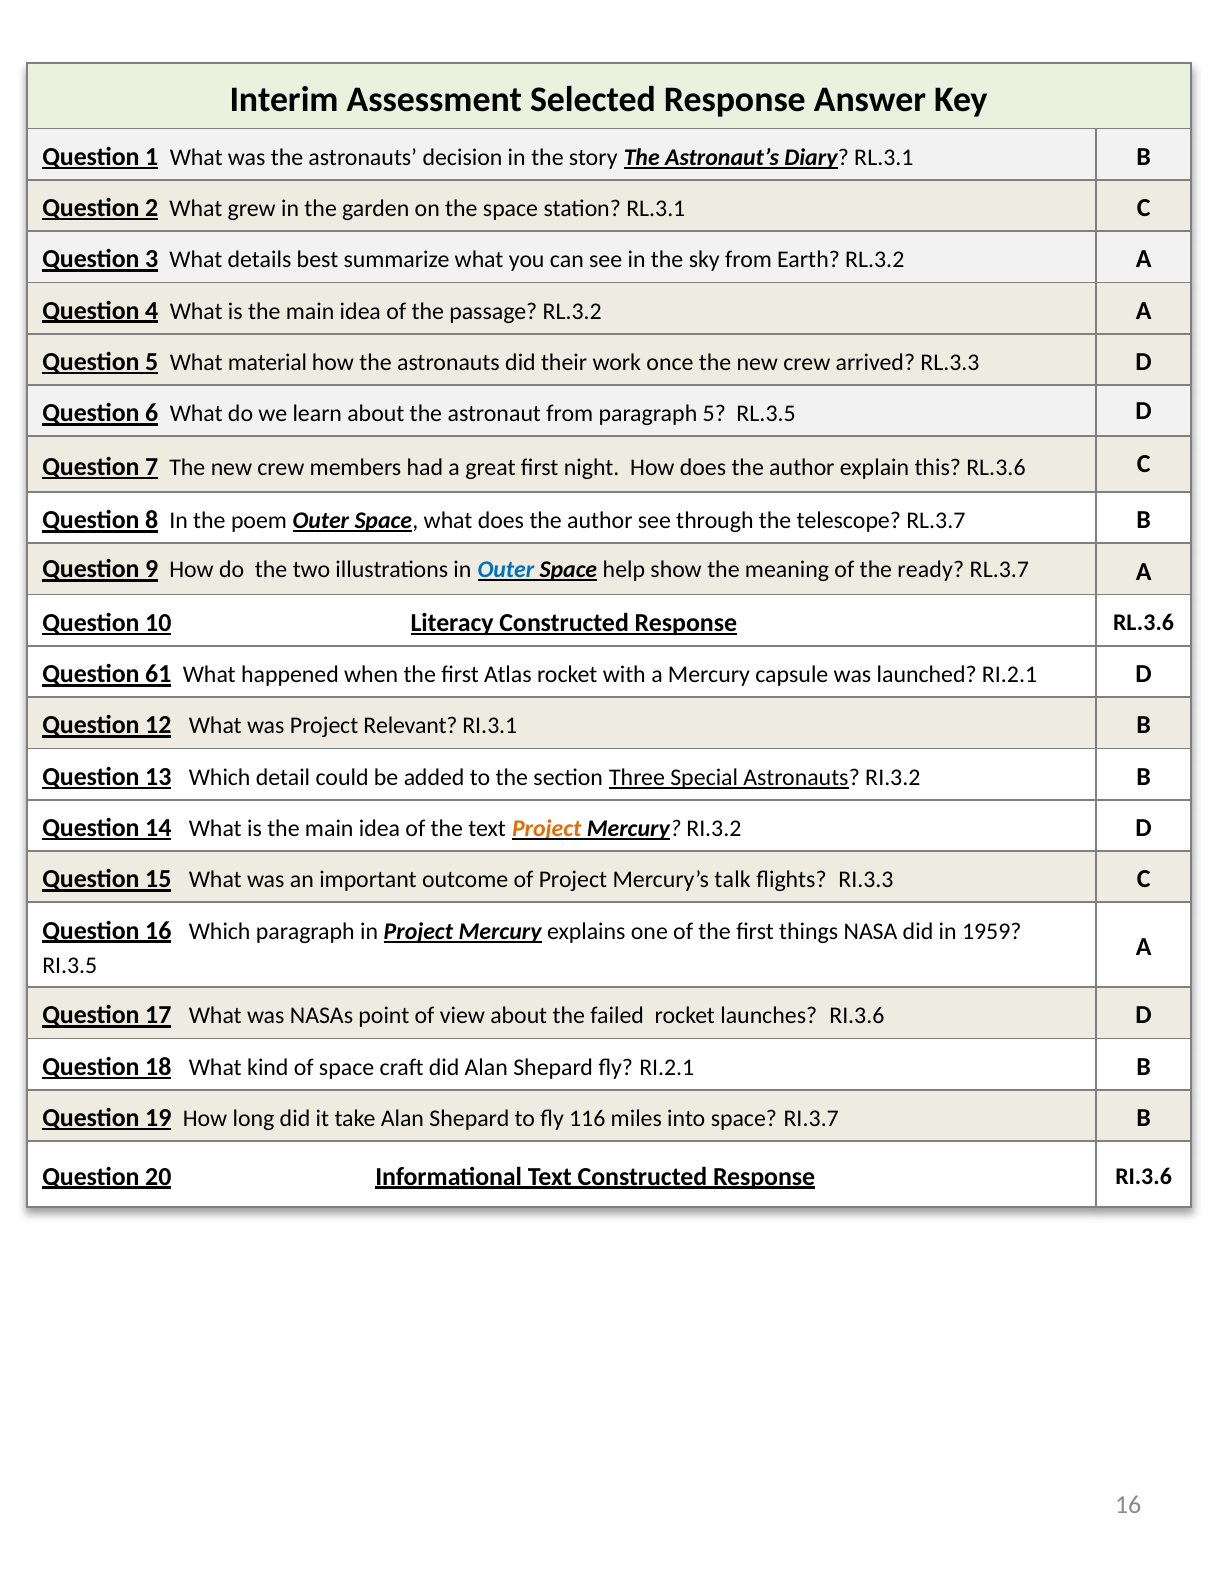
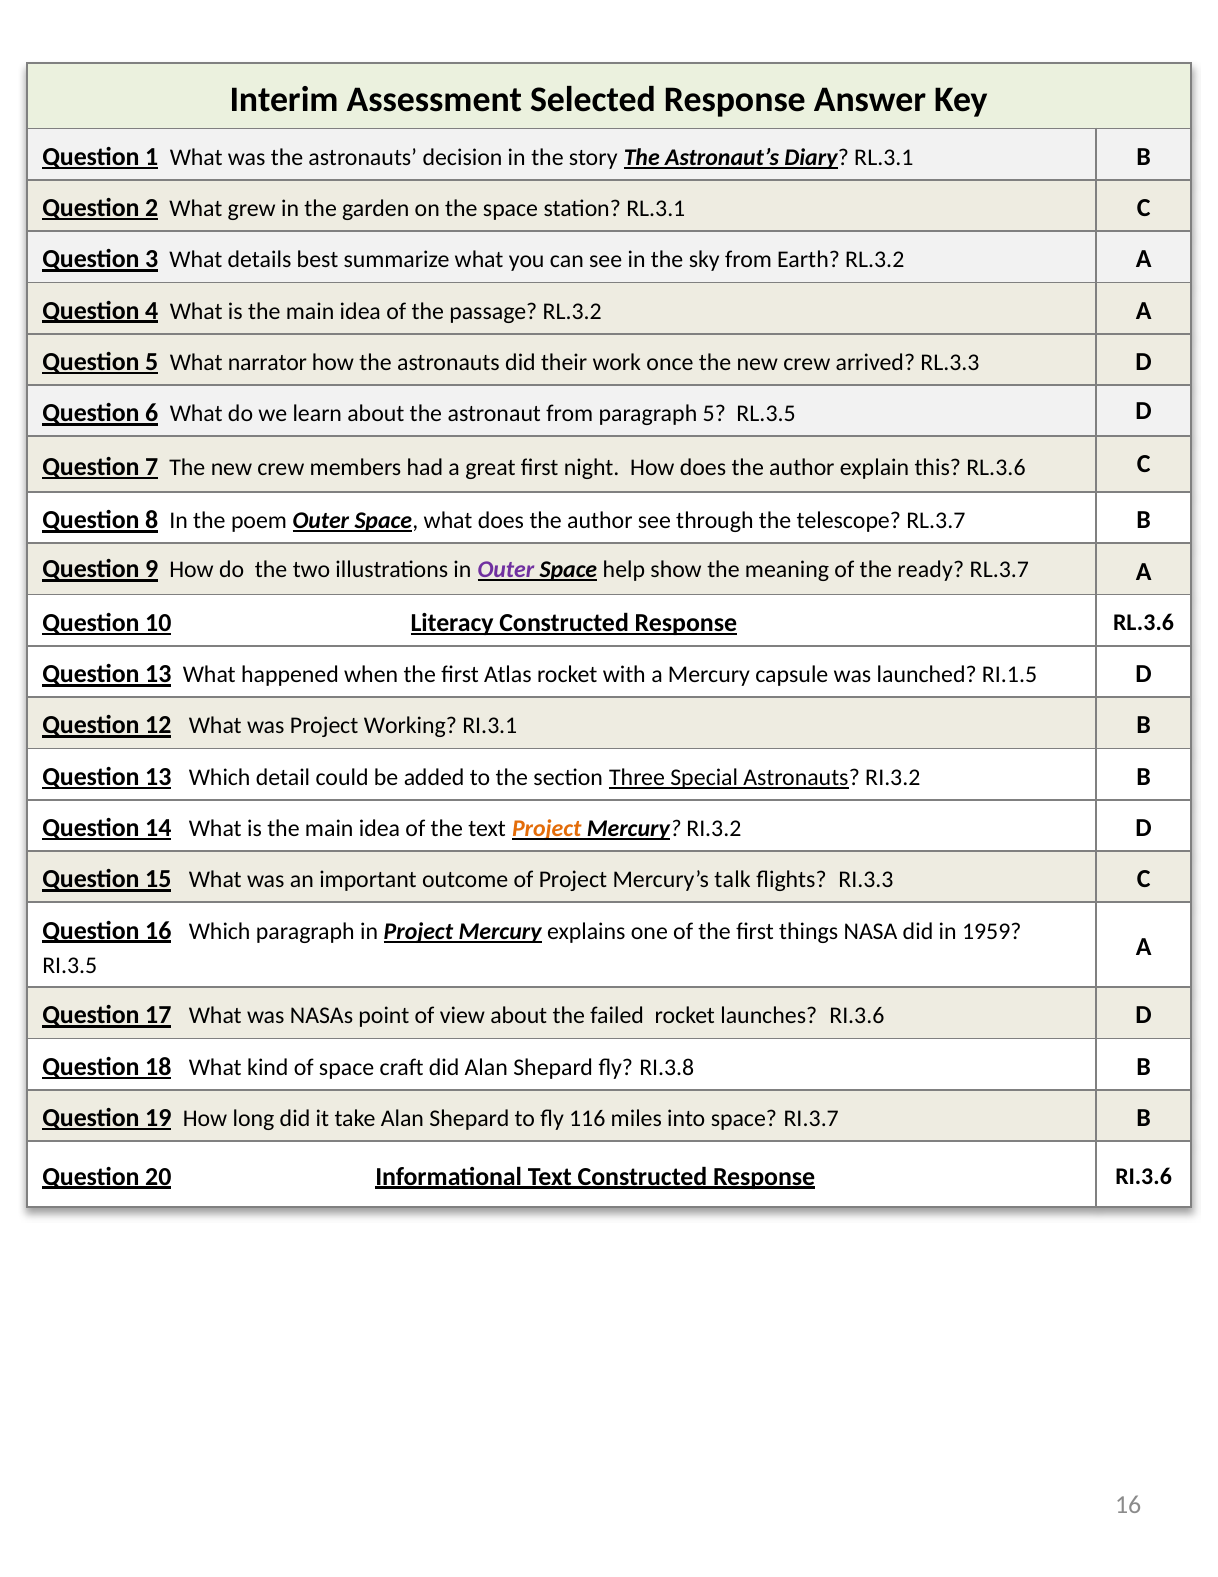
material: material -> narrator
Outer at (506, 570) colour: blue -> purple
61 at (158, 674): 61 -> 13
launched RI.2.1: RI.2.1 -> RI.1.5
Relevant: Relevant -> Working
fly RI.2.1: RI.2.1 -> RI.3.8
